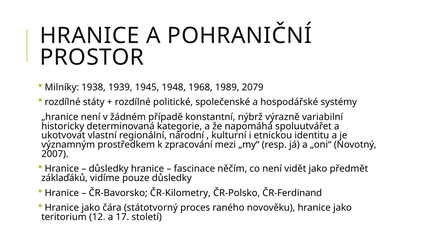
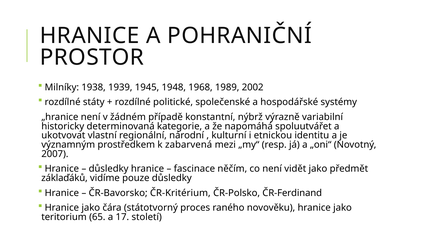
2079: 2079 -> 2002
zpracování: zpracování -> zabarvená
ČR-Kilometry: ČR-Kilometry -> ČR-Kritérium
12: 12 -> 65
